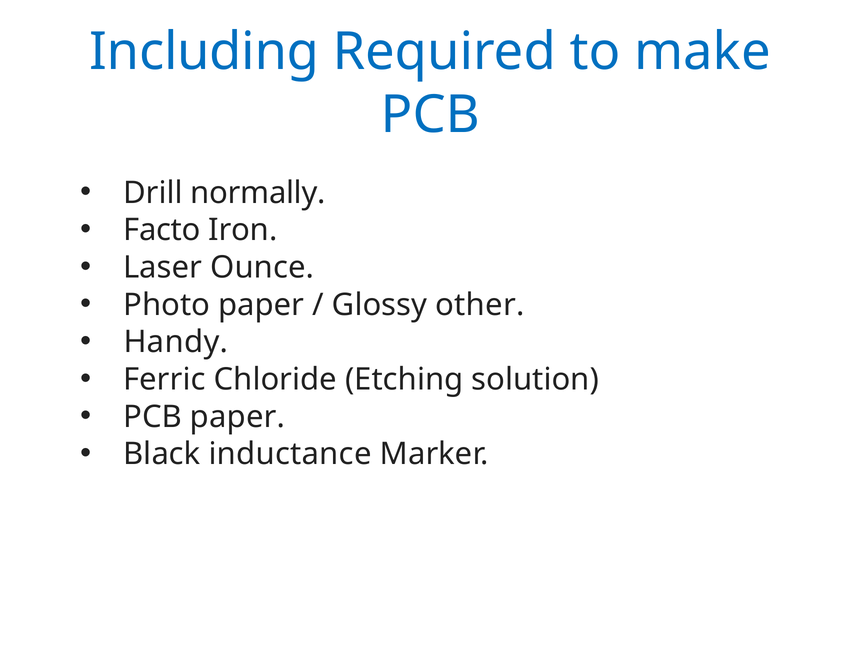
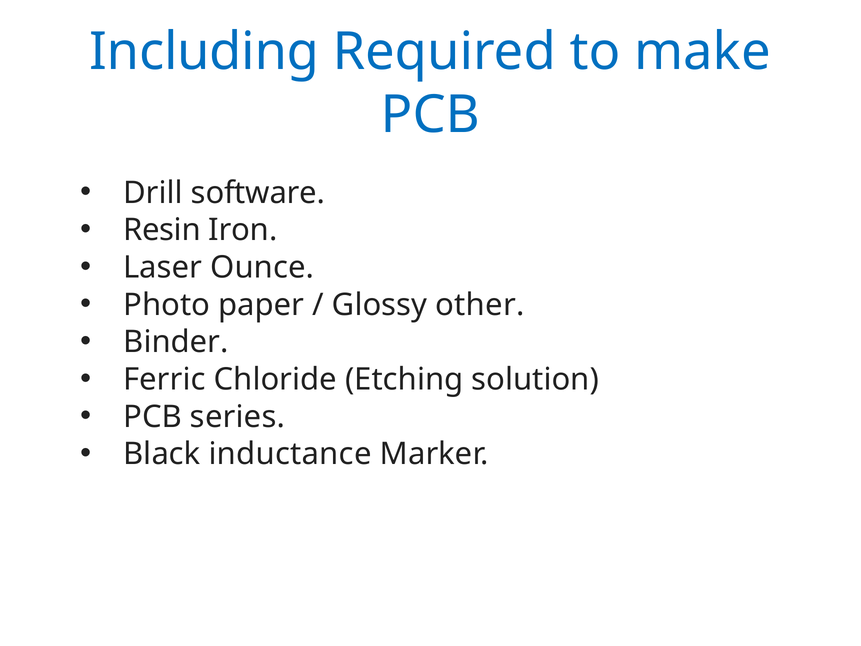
normally: normally -> software
Facto: Facto -> Resin
Handy: Handy -> Binder
PCB paper: paper -> series
